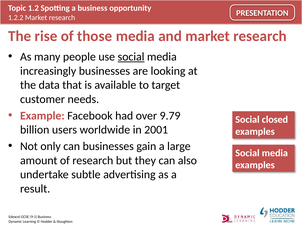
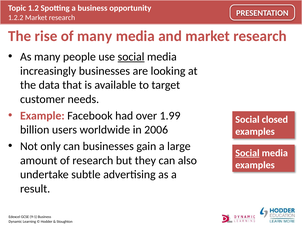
of those: those -> many
9.79: 9.79 -> 1.99
2001: 2001 -> 2006
Social at (247, 153) underline: none -> present
